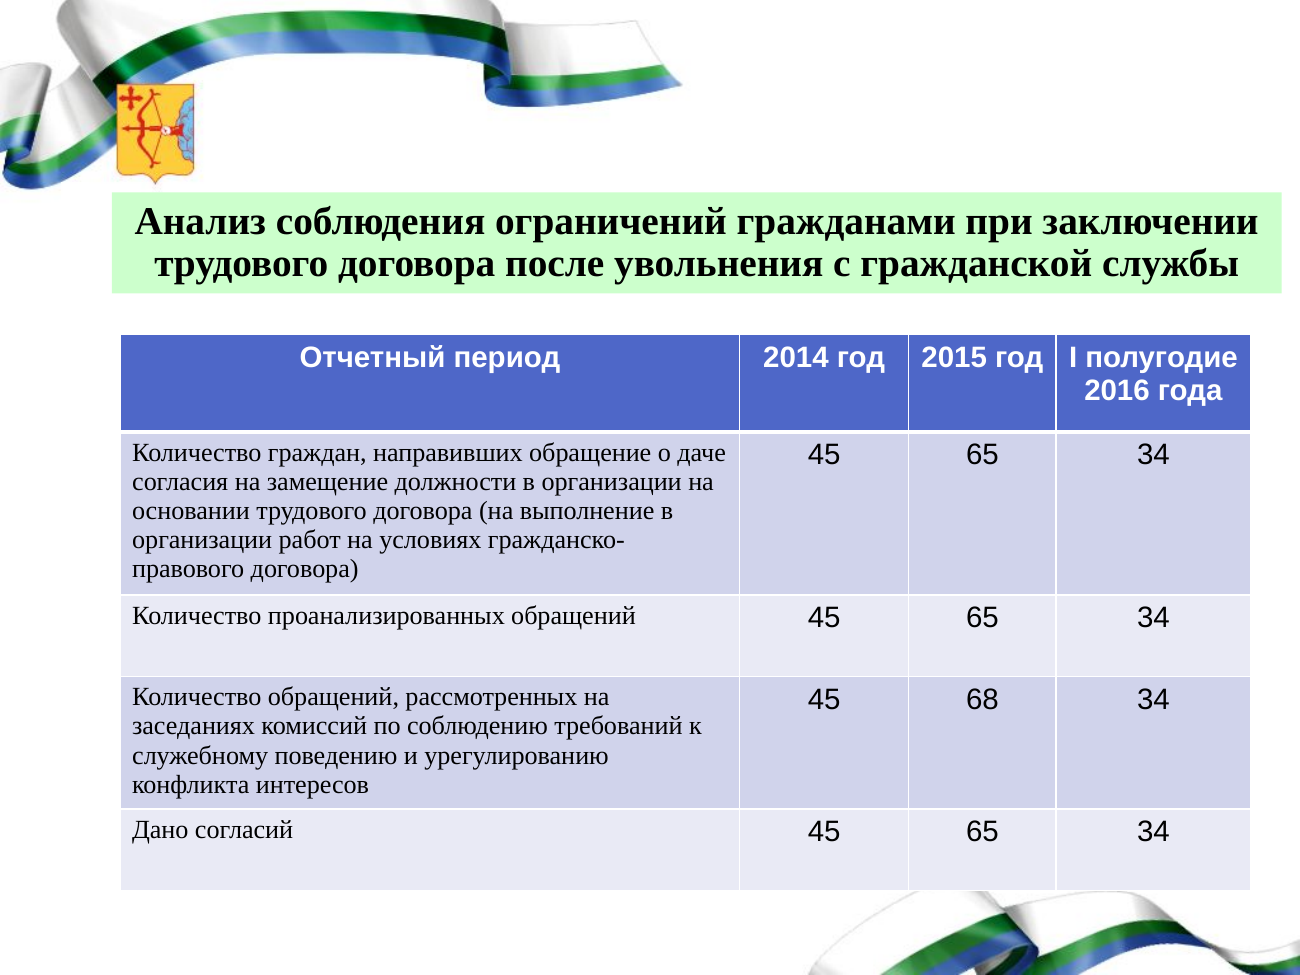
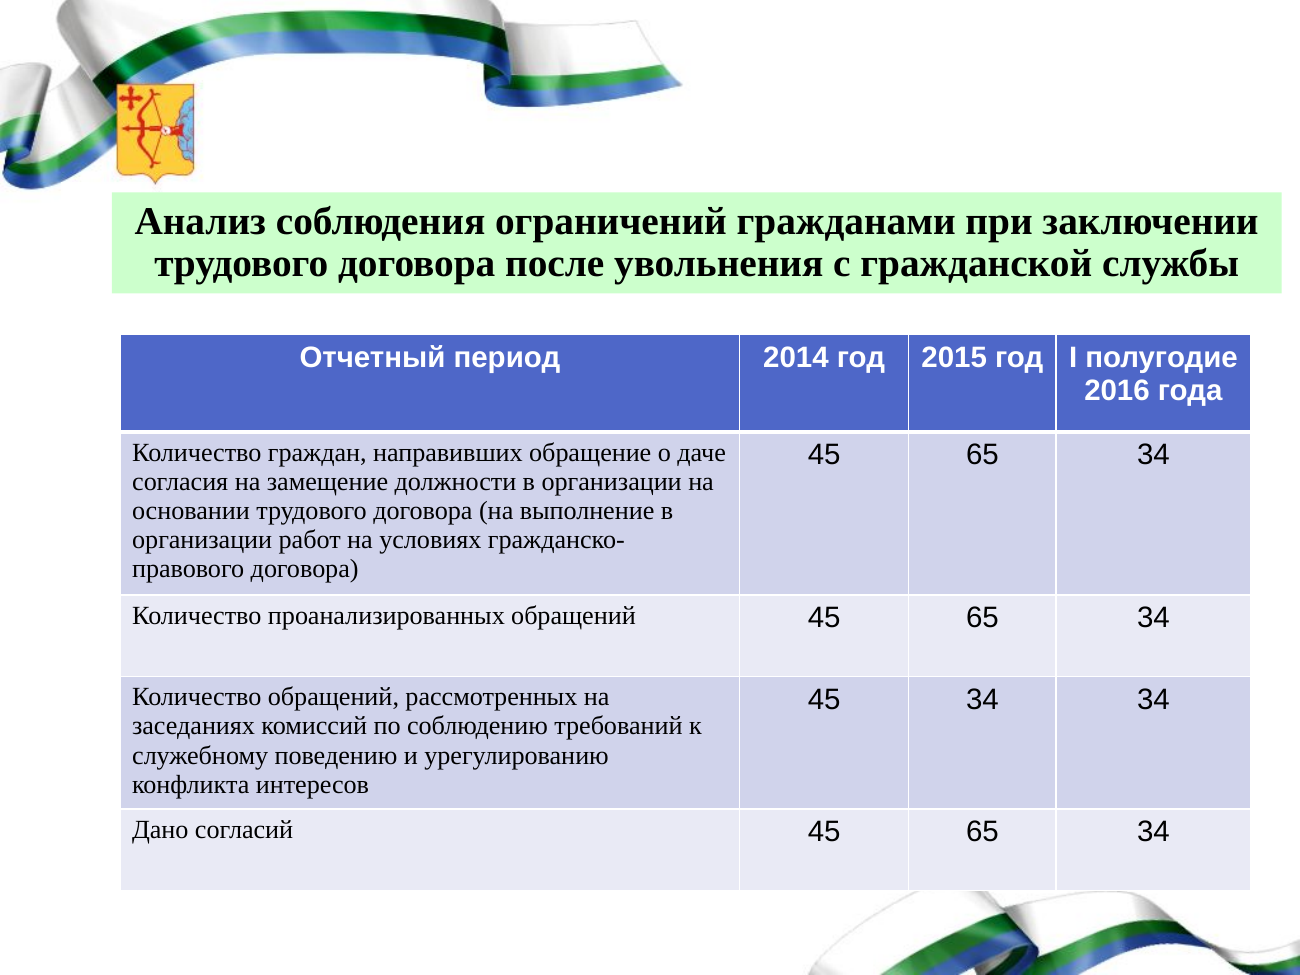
45 68: 68 -> 34
